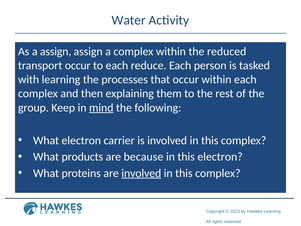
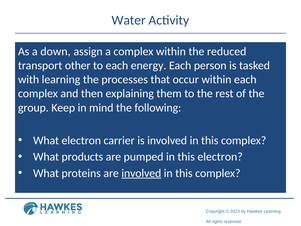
a assign: assign -> down
transport occur: occur -> other
reduce: reduce -> energy
mind underline: present -> none
because: because -> pumped
